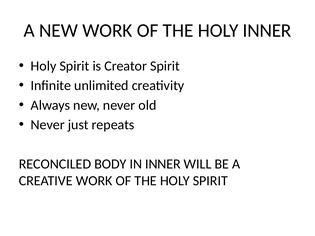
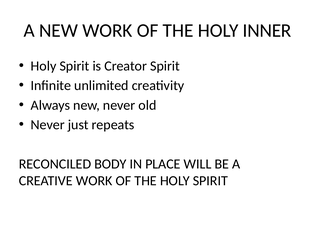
IN INNER: INNER -> PLACE
